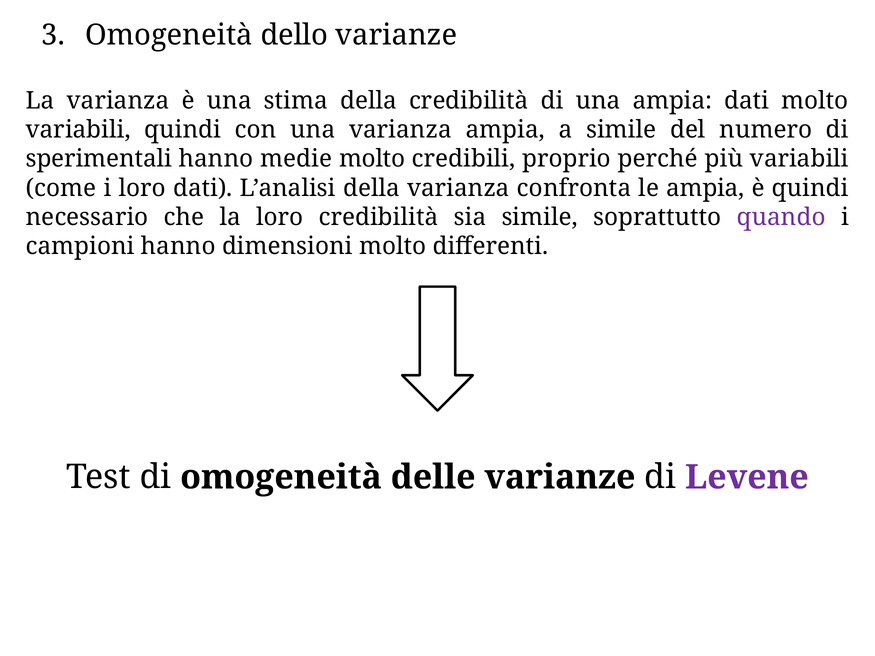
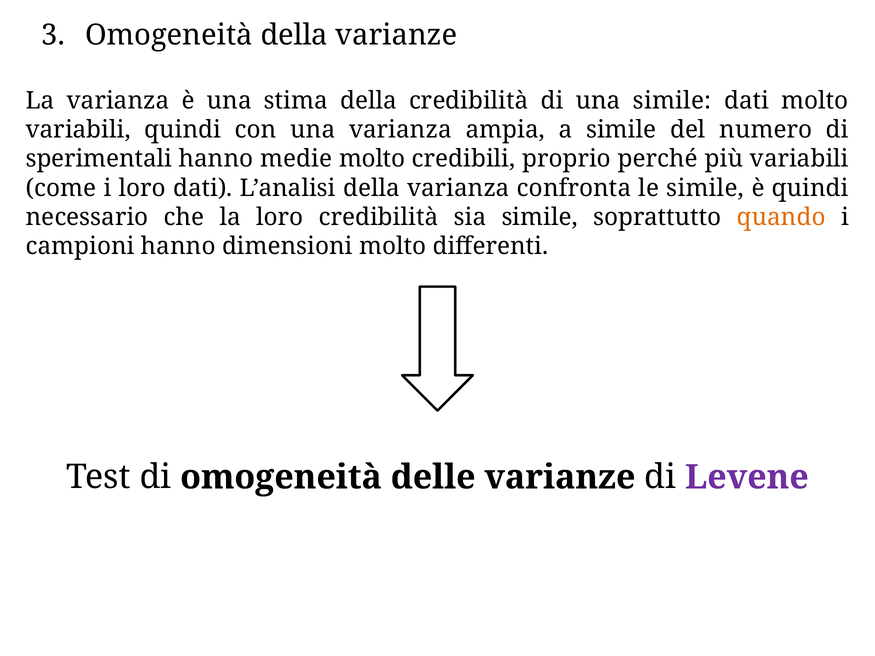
Omogeneità dello: dello -> della
una ampia: ampia -> simile
le ampia: ampia -> simile
quando colour: purple -> orange
